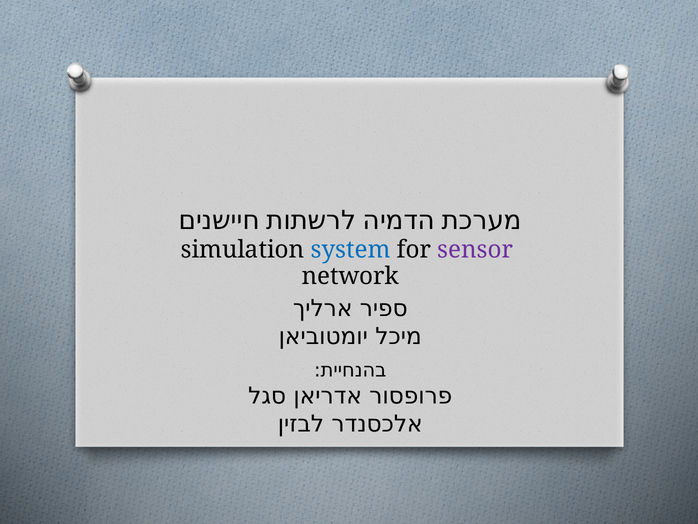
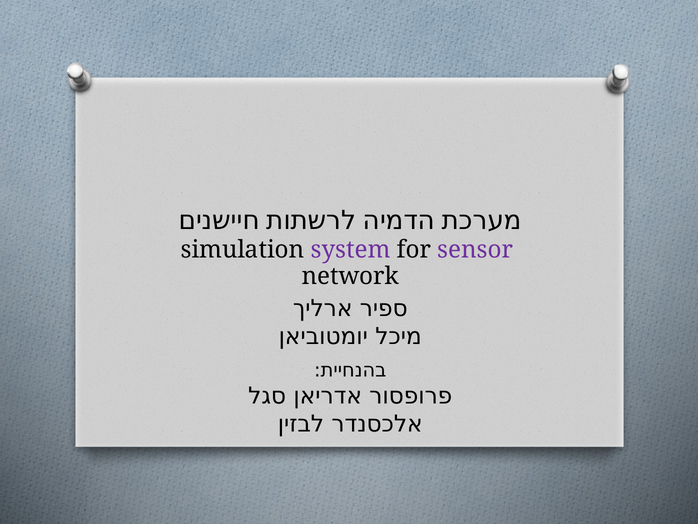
system colour: blue -> purple
